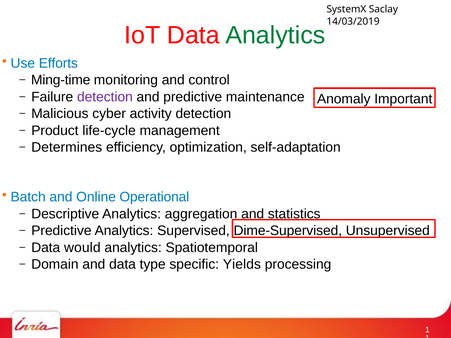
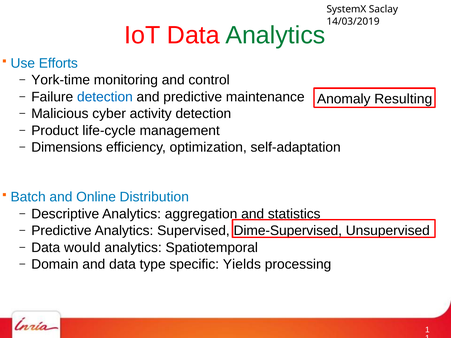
Ming-time: Ming-time -> York-time
detection at (105, 97) colour: purple -> blue
Important: Important -> Resulting
Determines: Determines -> Dimensions
Operational: Operational -> Distribution
